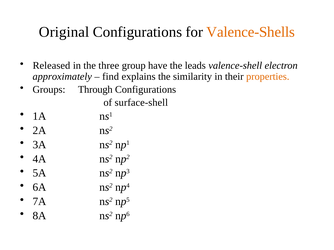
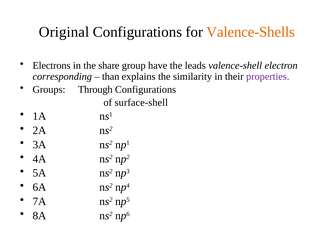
Released: Released -> Electrons
three: three -> share
approximately: approximately -> corresponding
find: find -> than
properties colour: orange -> purple
